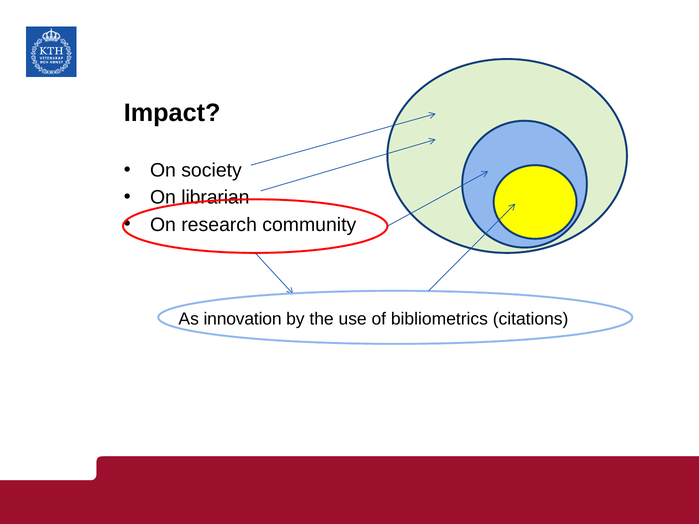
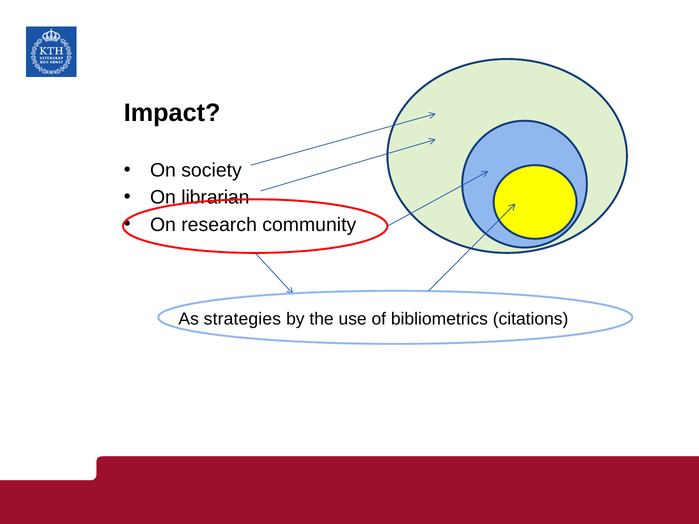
innovation: innovation -> strategies
